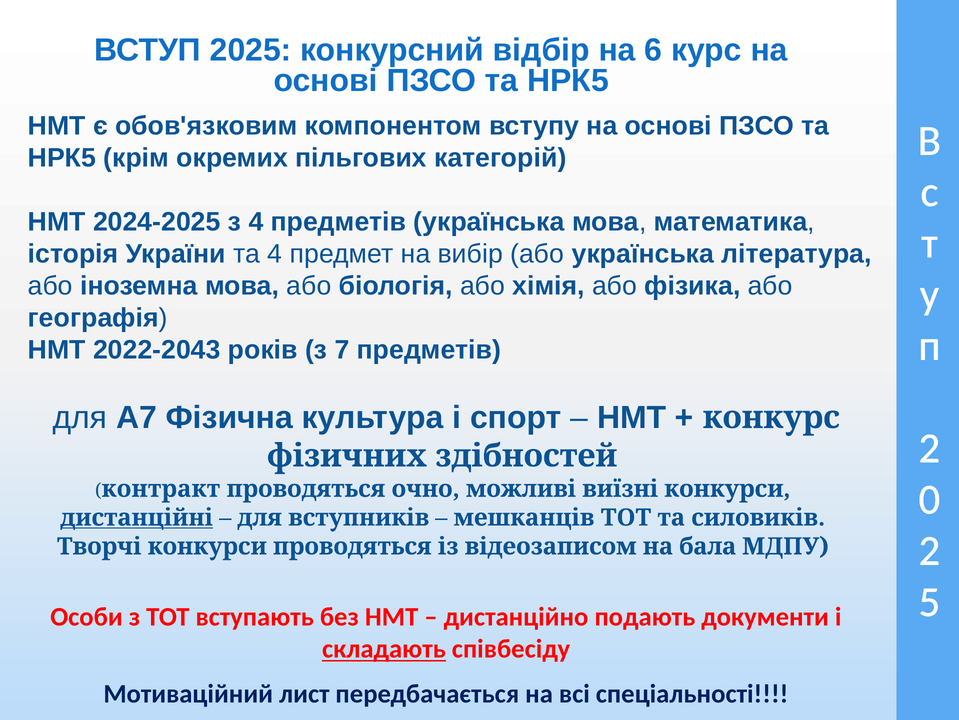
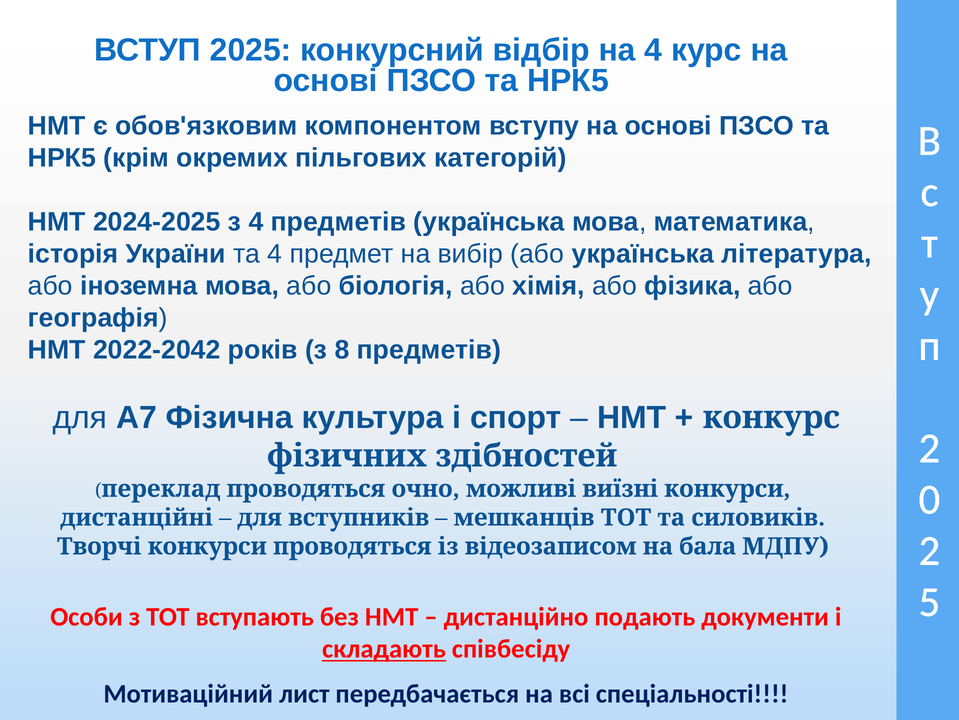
на 6: 6 -> 4
2022-2043: 2022-2043 -> 2022-2042
7: 7 -> 8
контракт: контракт -> переклад
дистанційні underline: present -> none
